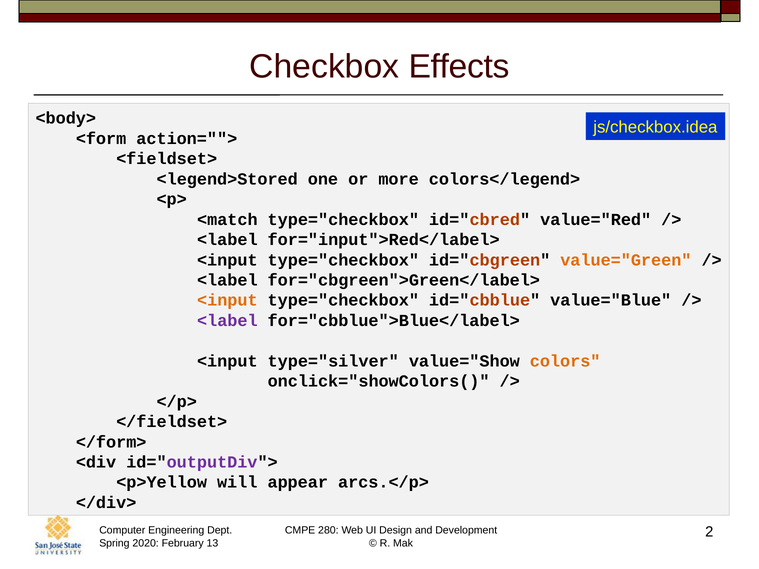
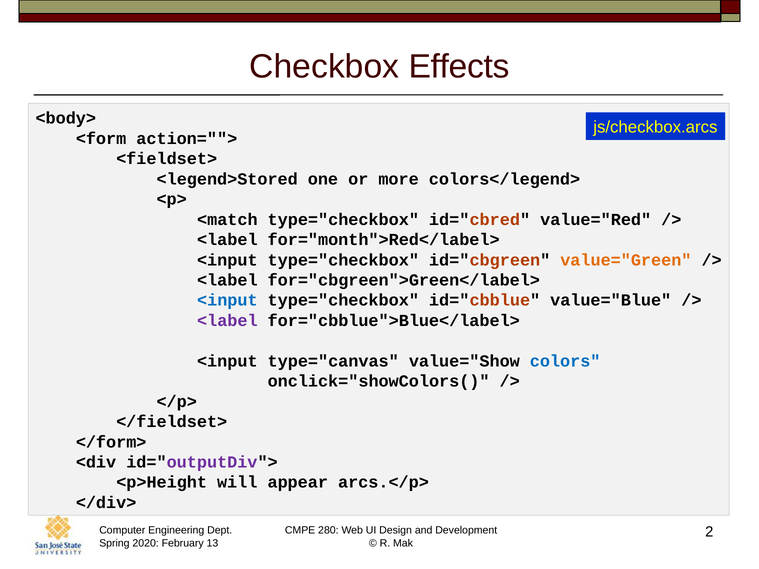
js/checkbox.idea: js/checkbox.idea -> js/checkbox.arcs
for="input">Red</label>: for="input">Red</label> -> for="month">Red</label>
<input at (227, 301) colour: orange -> blue
type="silver: type="silver -> type="canvas
colors colour: orange -> blue
<p>Yellow: <p>Yellow -> <p>Height
